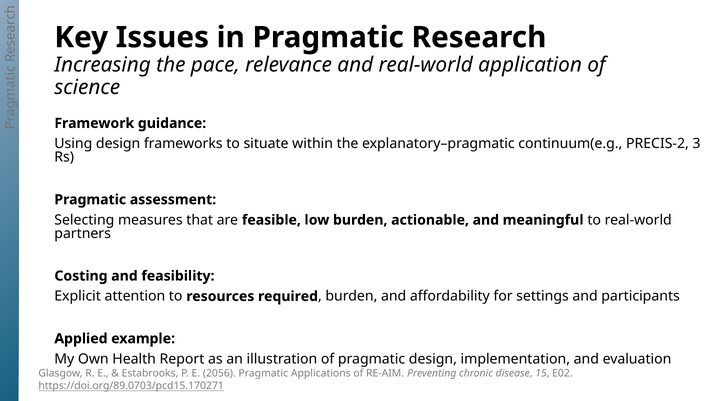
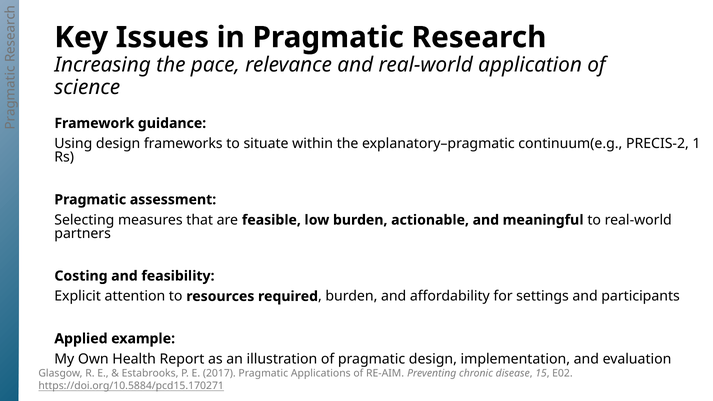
3: 3 -> 1
2056: 2056 -> 2017
https://doi.org/89.0703/pcd15.170271: https://doi.org/89.0703/pcd15.170271 -> https://doi.org/10.5884/pcd15.170271
